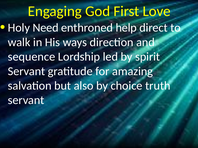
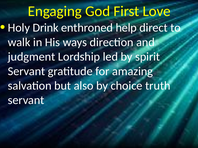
Need: Need -> Drink
sequence: sequence -> judgment
